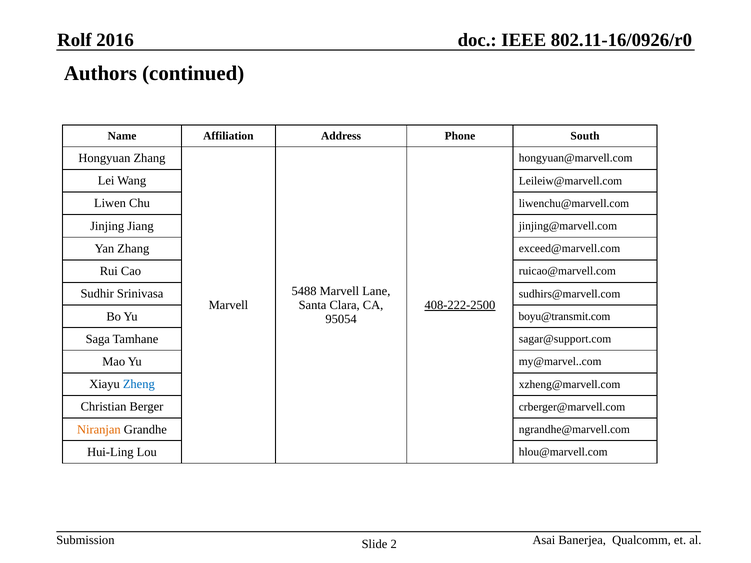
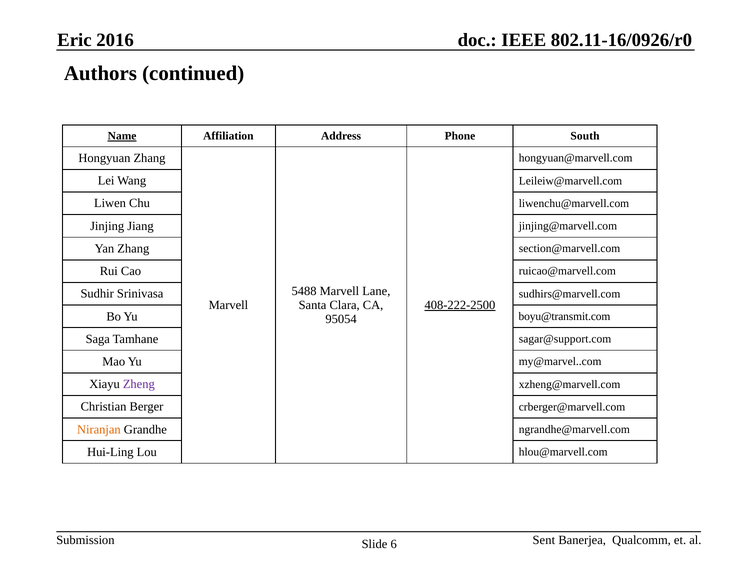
Rolf: Rolf -> Eric
Name underline: none -> present
exceed@marvell.com: exceed@marvell.com -> section@marvell.com
Zheng colour: blue -> purple
2: 2 -> 6
Asai: Asai -> Sent
